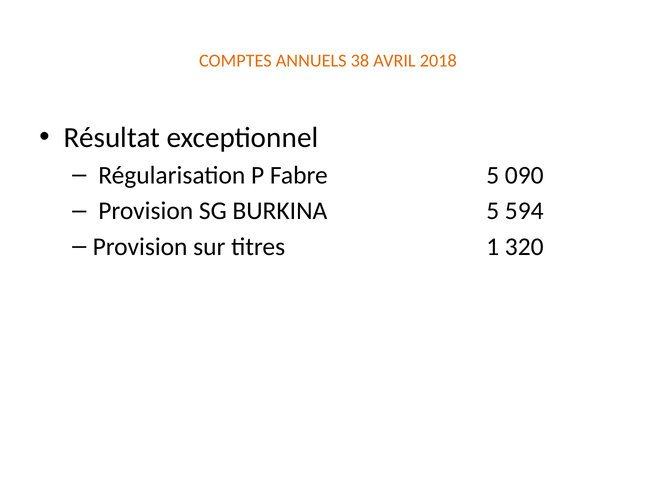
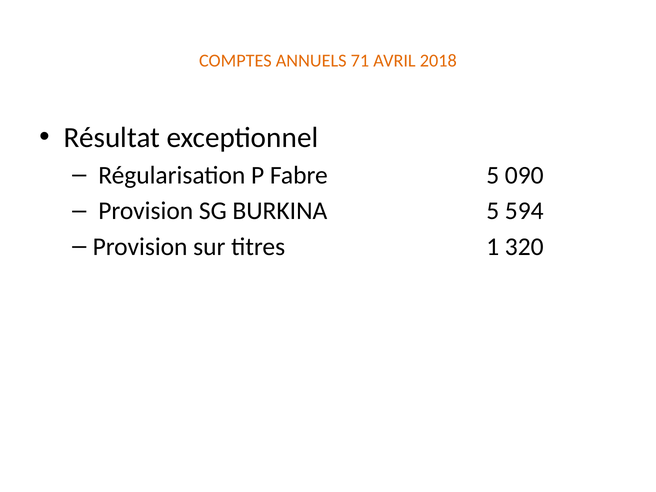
38: 38 -> 71
